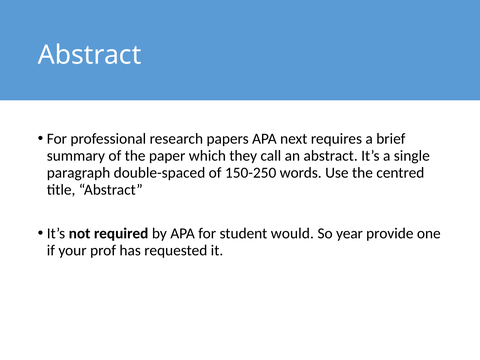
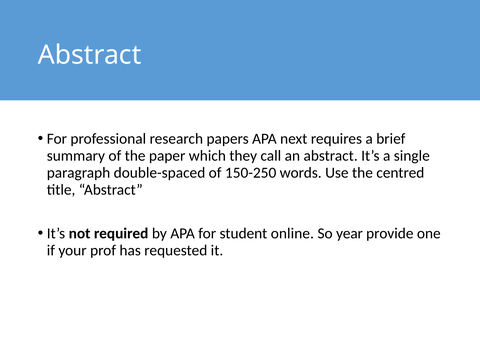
would: would -> online
